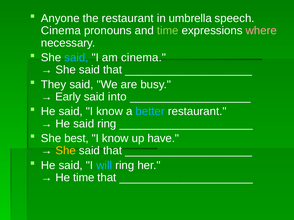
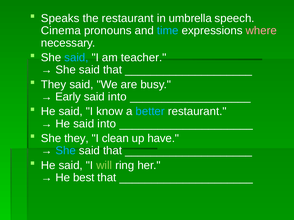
Anyone: Anyone -> Speaks
time at (168, 31) colour: light green -> light blue
am cinema: cinema -> teacher
He said ring: ring -> into
She best: best -> they
know at (115, 139): know -> clean
She at (66, 151) colour: yellow -> light blue
will colour: light blue -> light green
He time: time -> best
